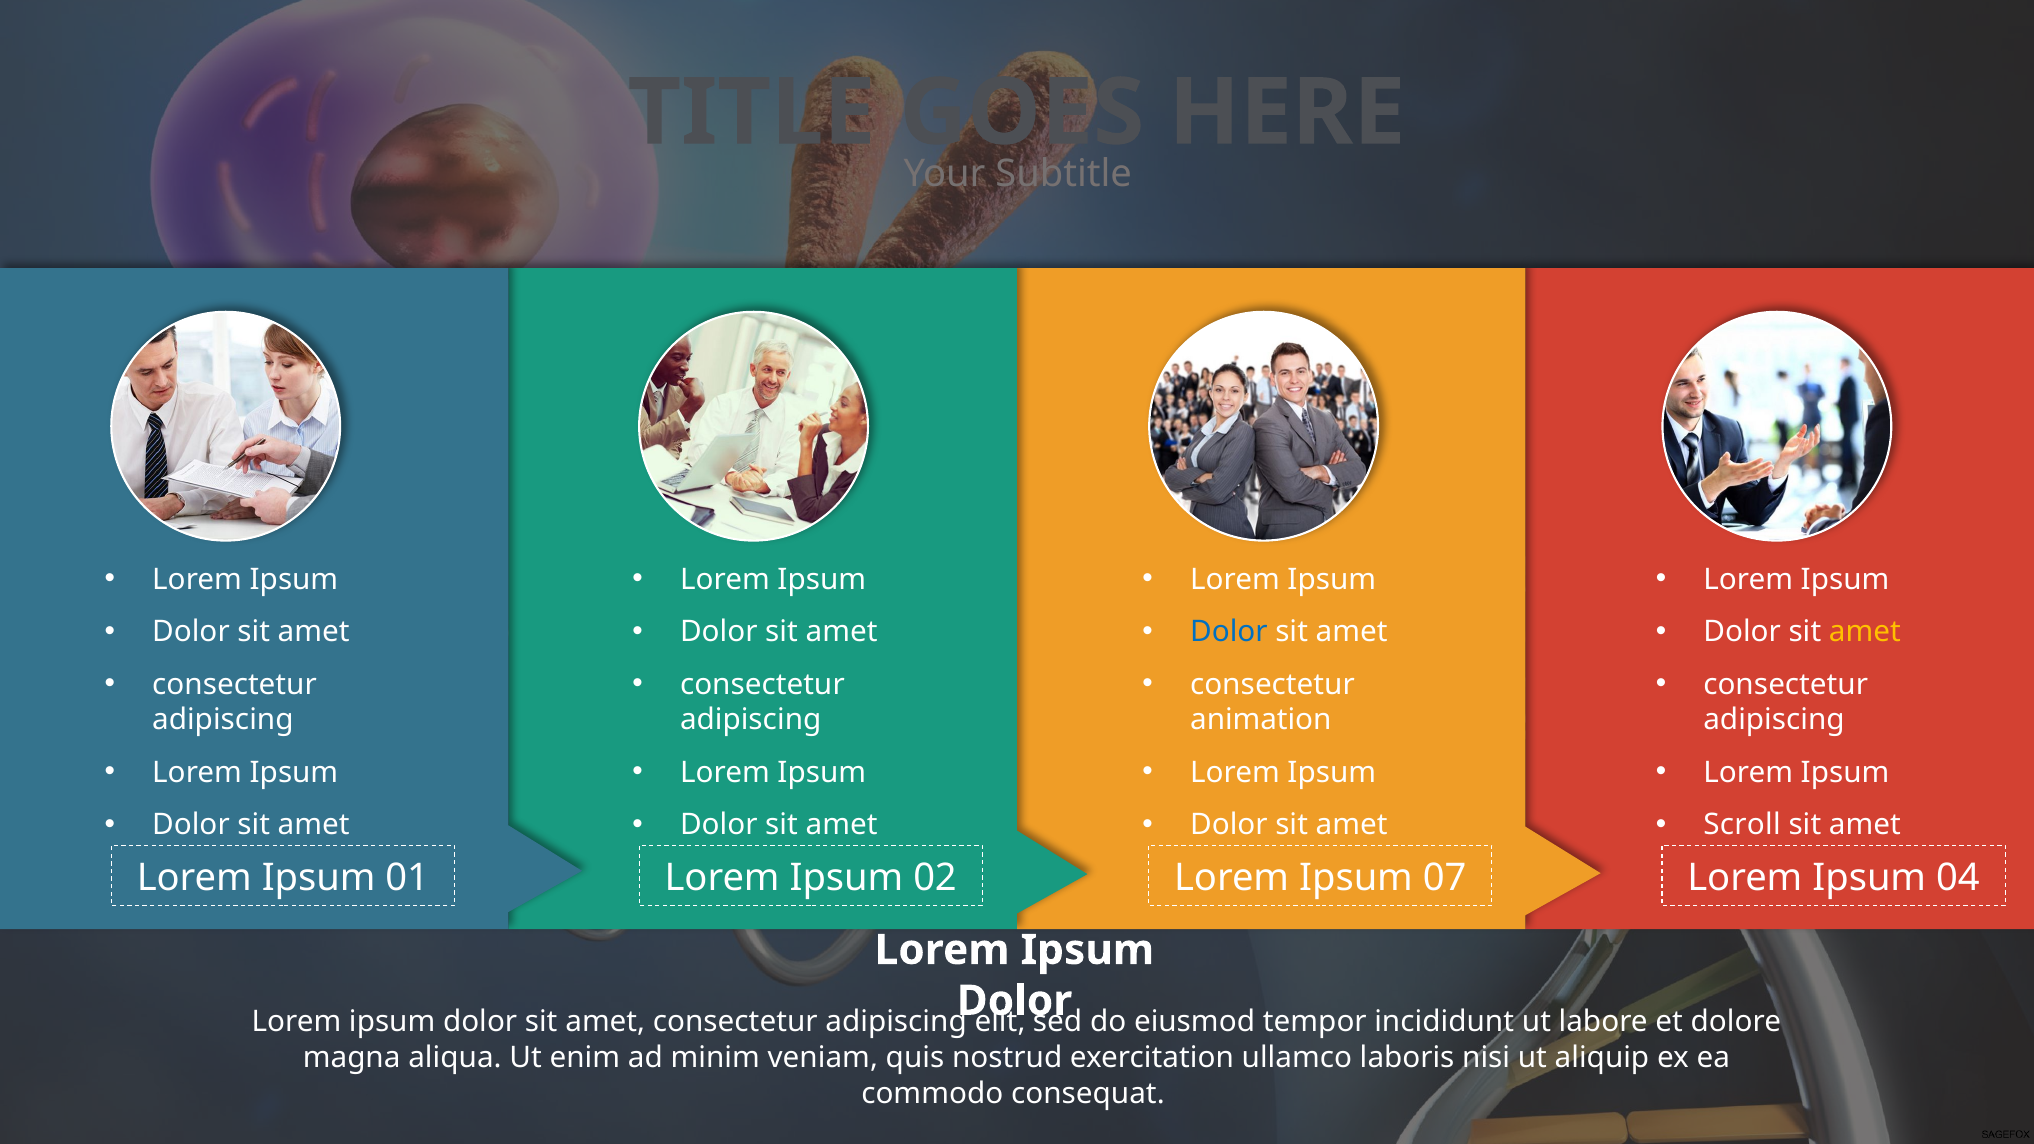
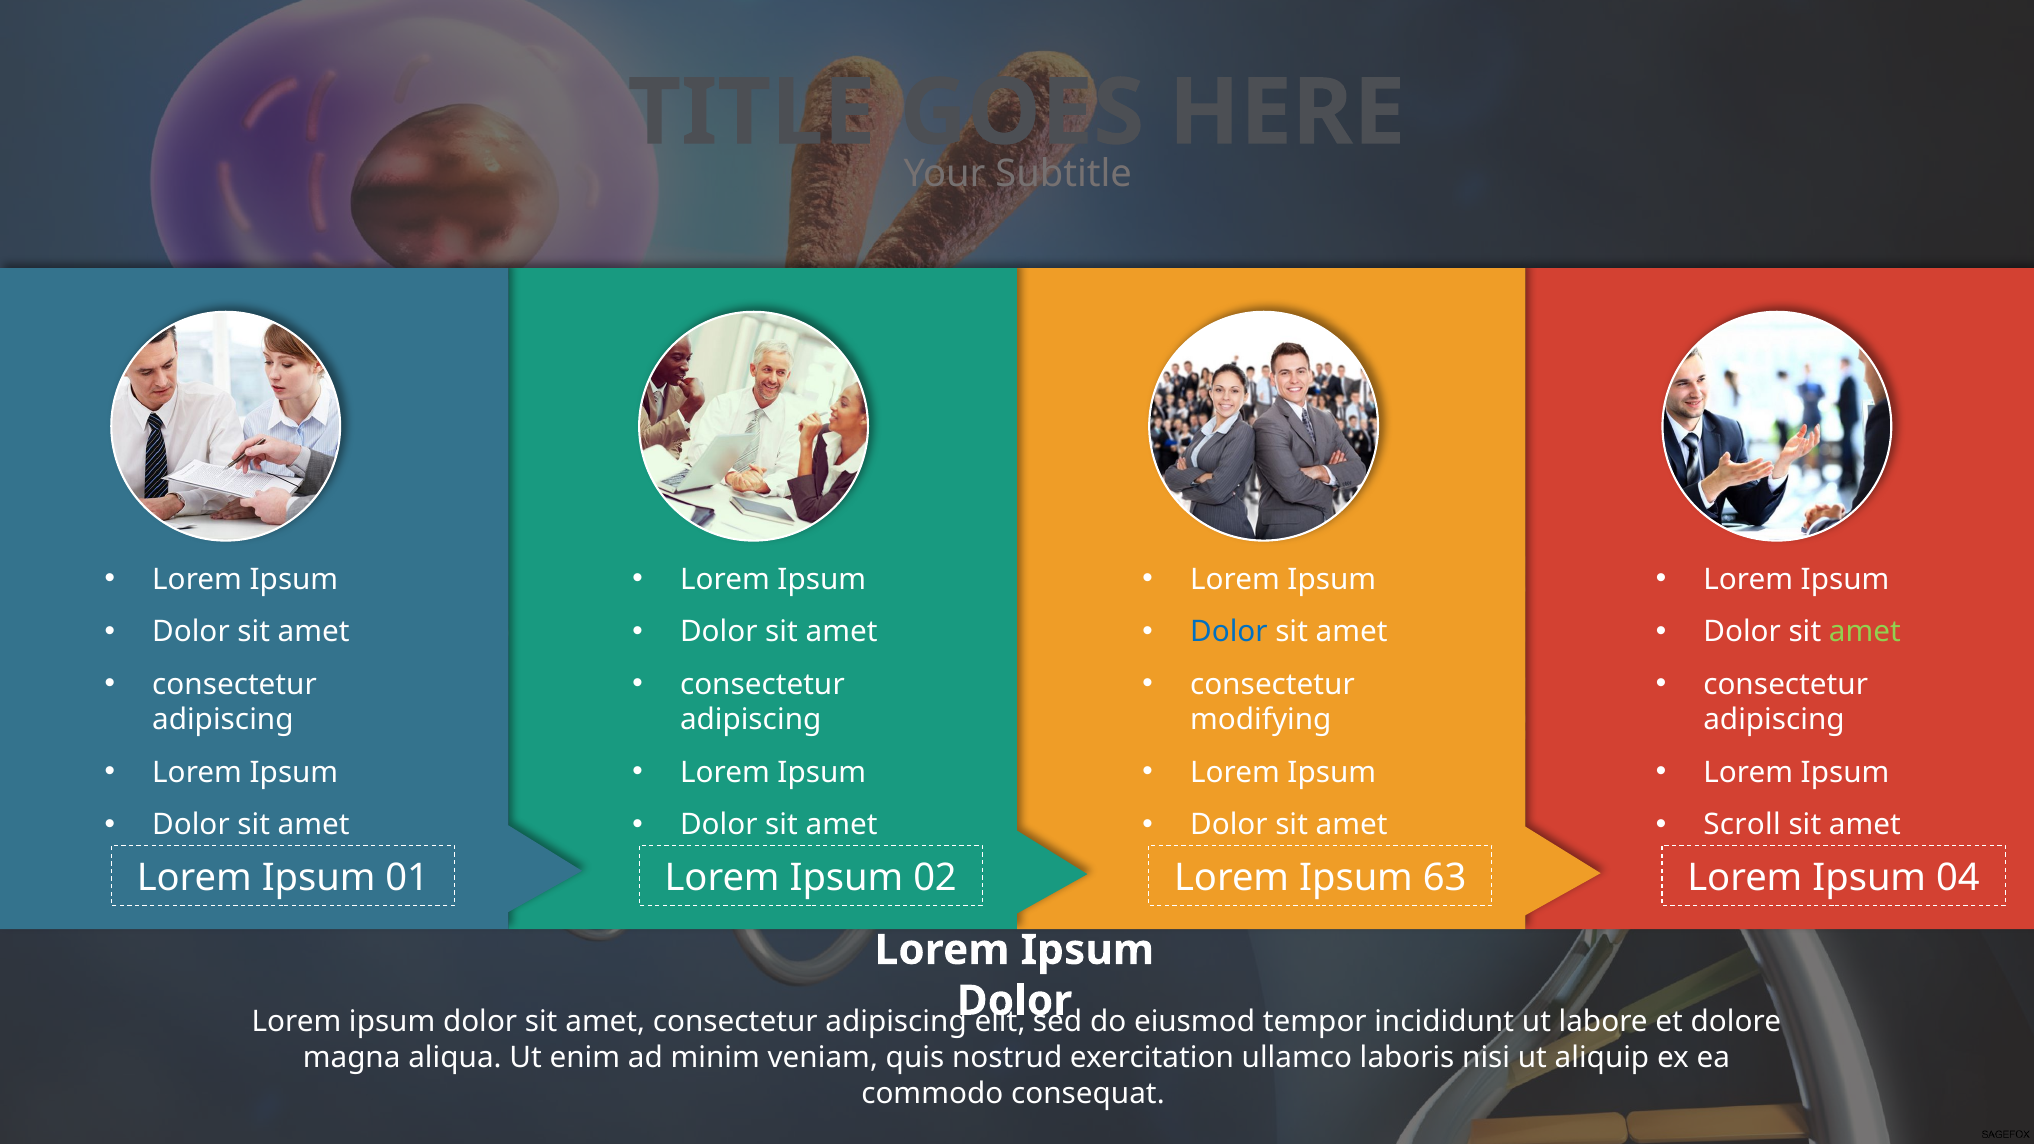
amet at (1865, 632) colour: yellow -> light green
animation: animation -> modifying
07: 07 -> 63
